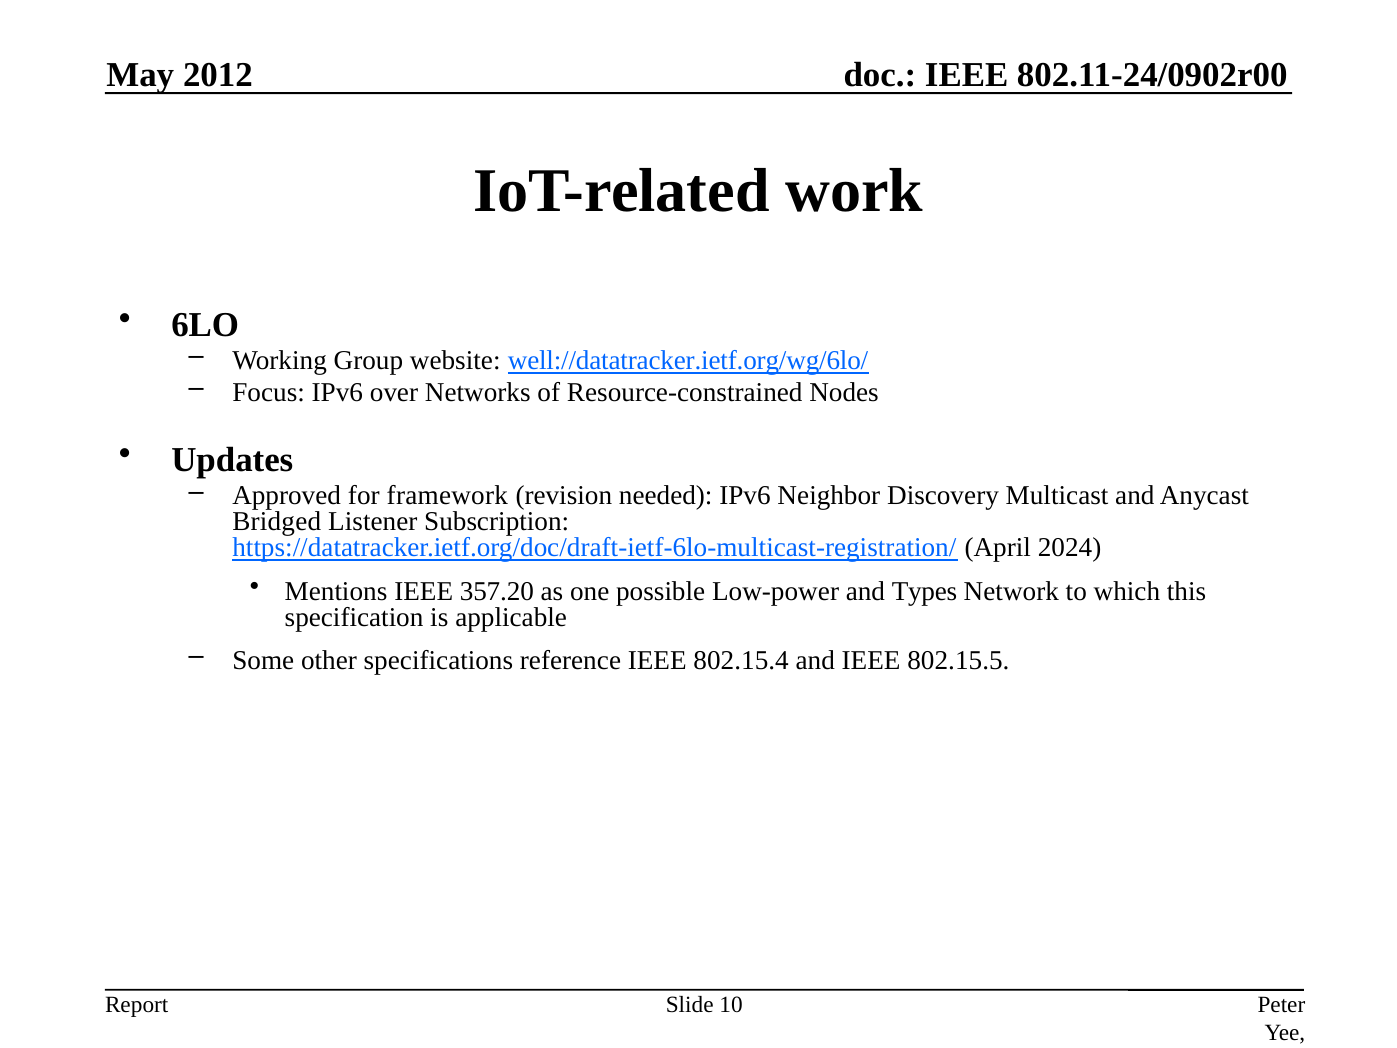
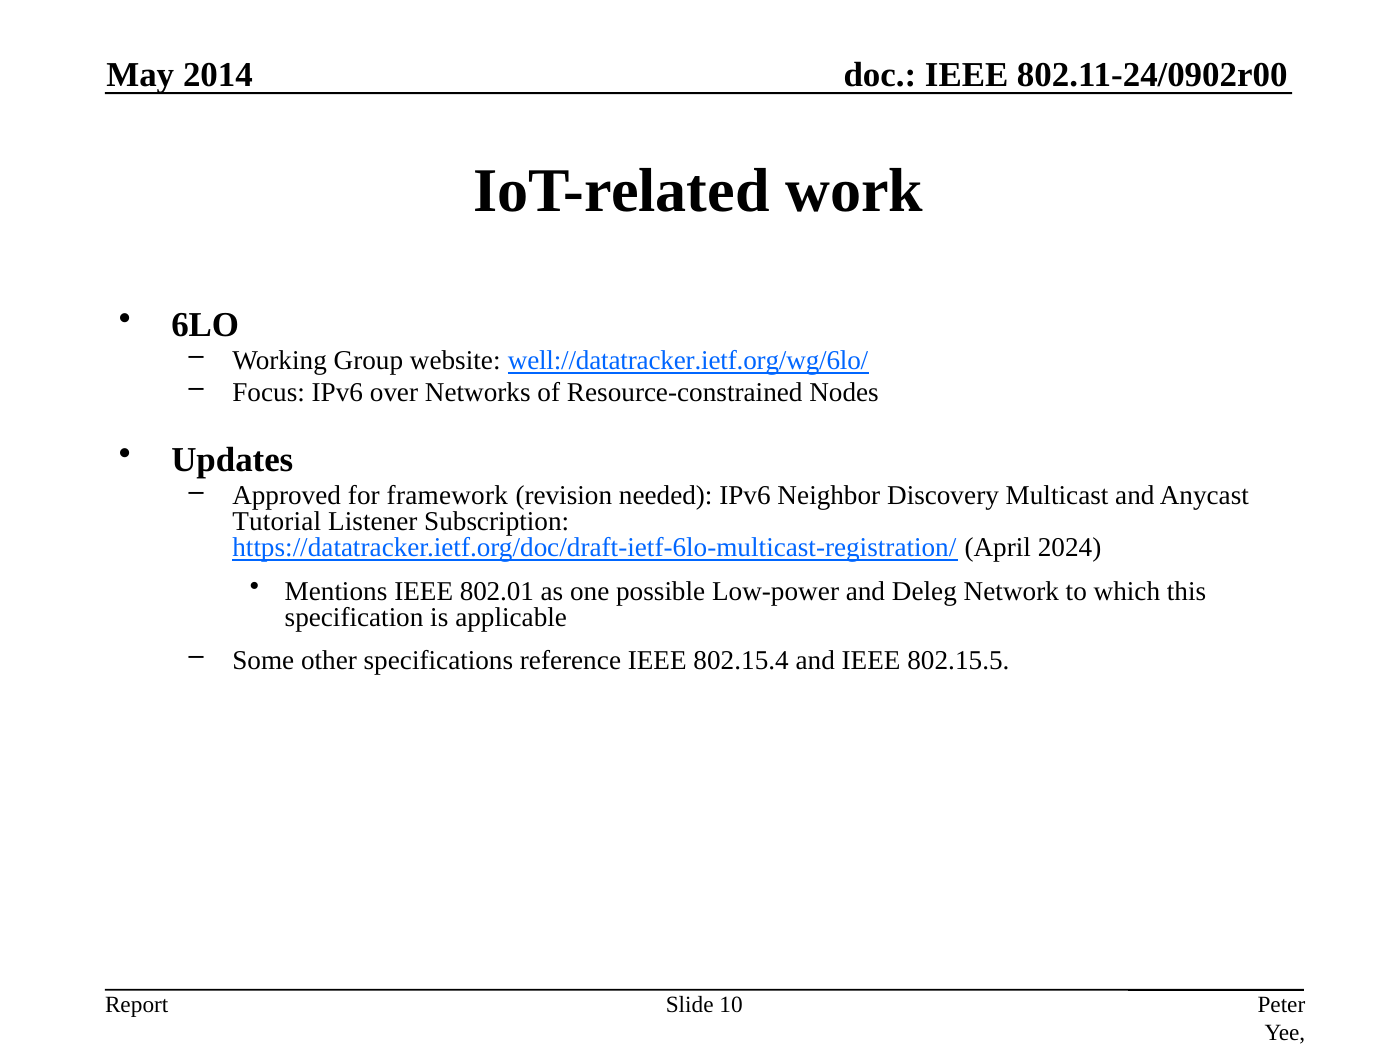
2012: 2012 -> 2014
Bridged: Bridged -> Tutorial
357.20: 357.20 -> 802.01
Types: Types -> Deleg
